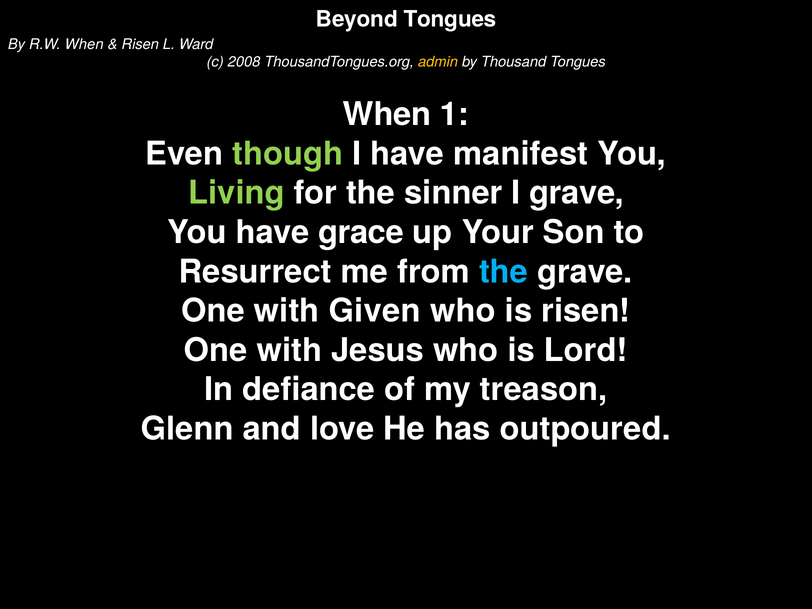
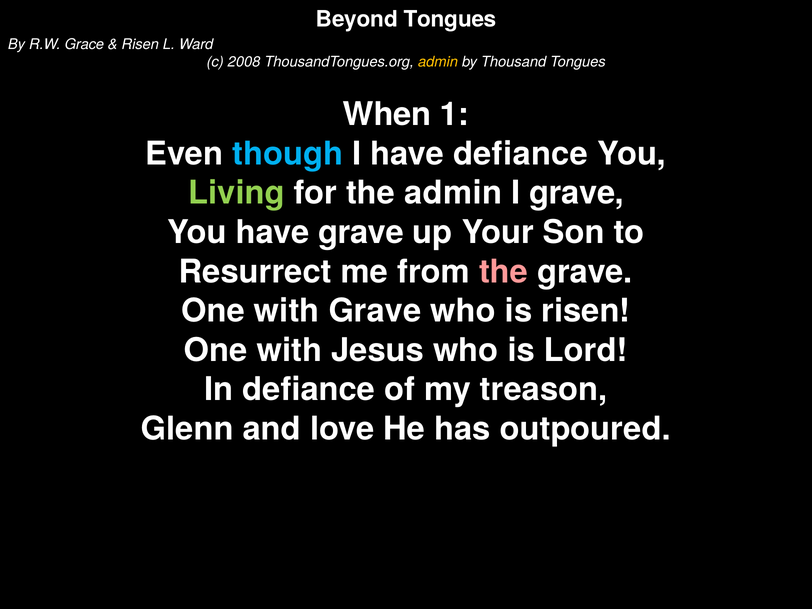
R.W When: When -> Grace
though colour: light green -> light blue
have manifest: manifest -> defiance
the sinner: sinner -> admin
have grace: grace -> grave
the at (504, 272) colour: light blue -> pink
with Given: Given -> Grave
